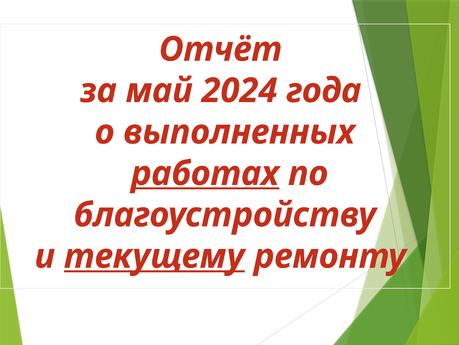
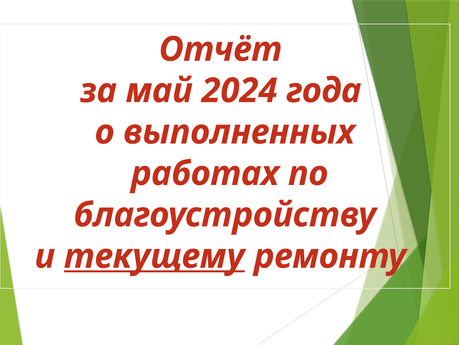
работах underline: present -> none
